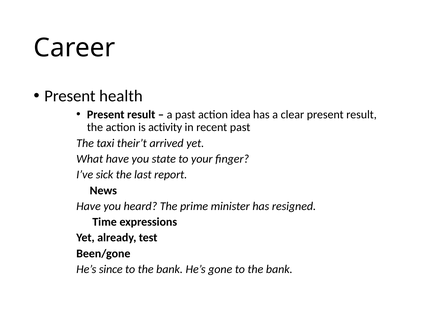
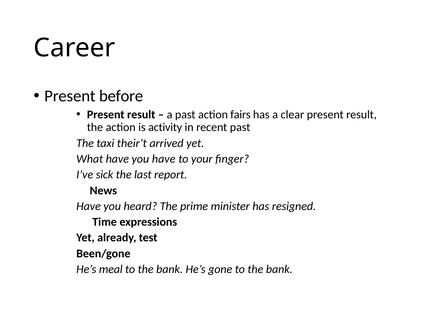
health: health -> before
idea: idea -> fairs
you state: state -> have
since: since -> meal
